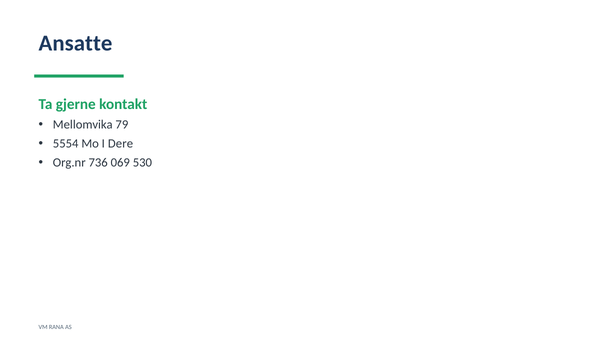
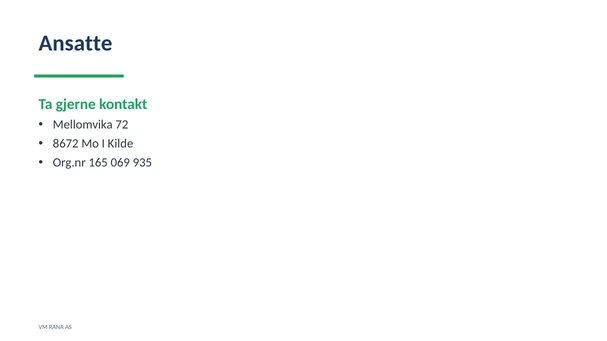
79: 79 -> 72
5554: 5554 -> 8672
Dere: Dere -> Kilde
736: 736 -> 165
530: 530 -> 935
